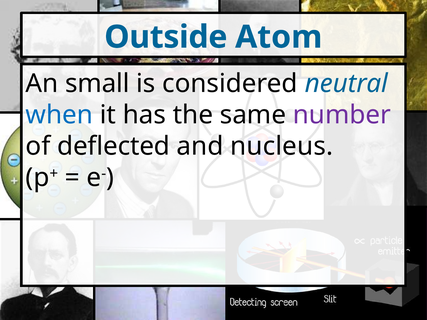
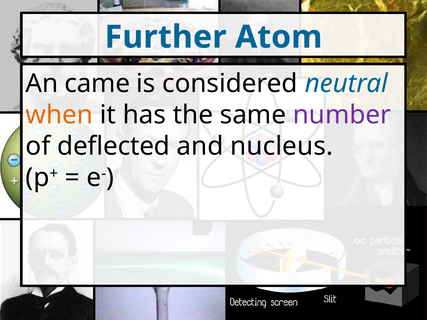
Outside: Outside -> Further
small: small -> came
when colour: blue -> orange
